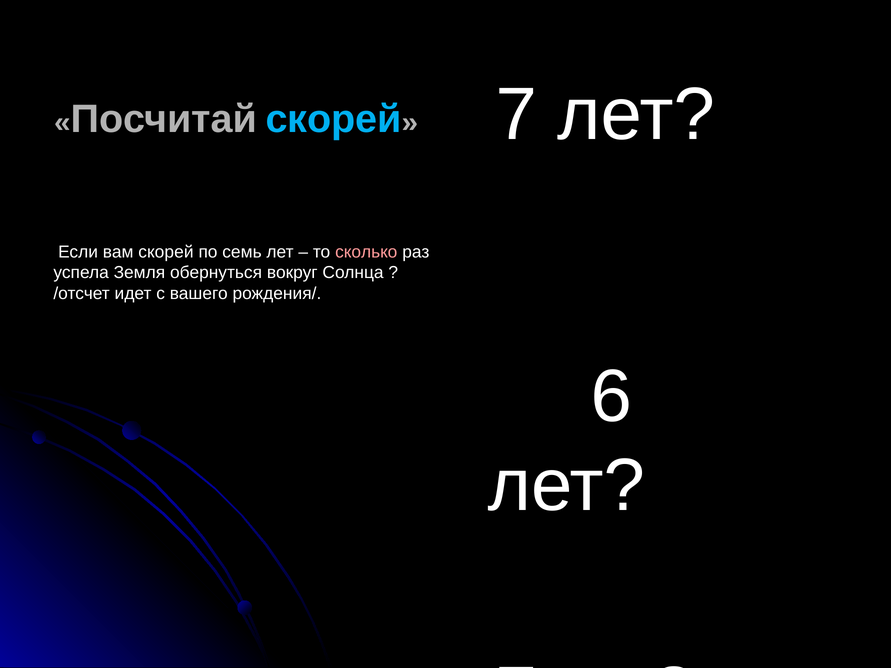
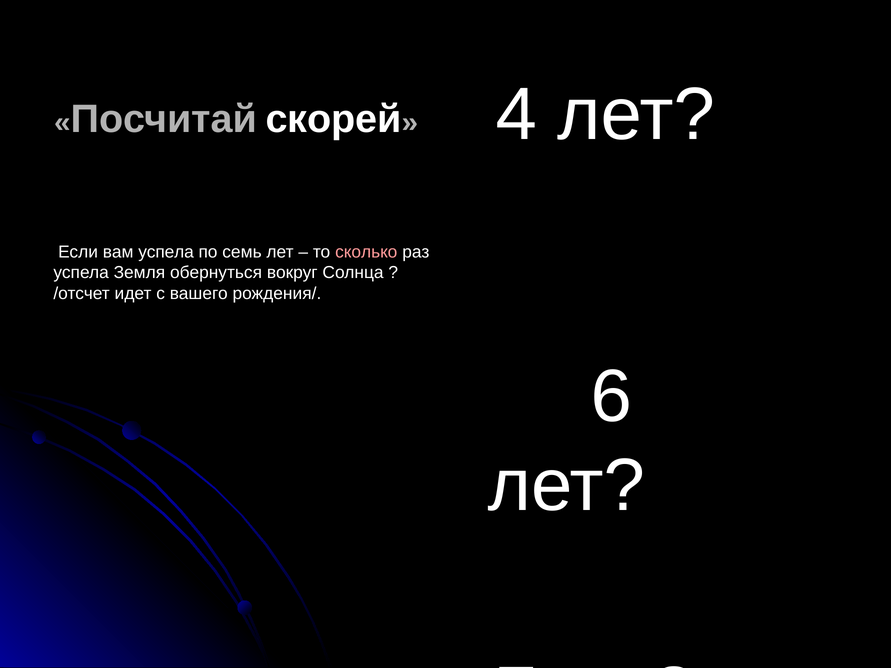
скорей at (334, 119) colour: light blue -> white
7: 7 -> 4
вам скорей: скорей -> успела
